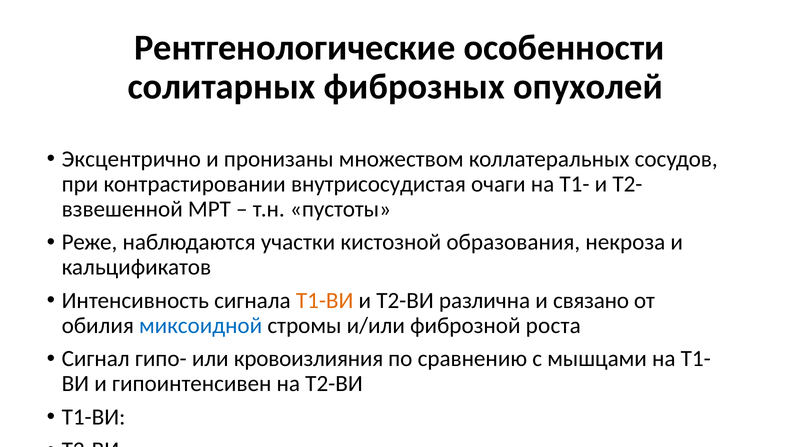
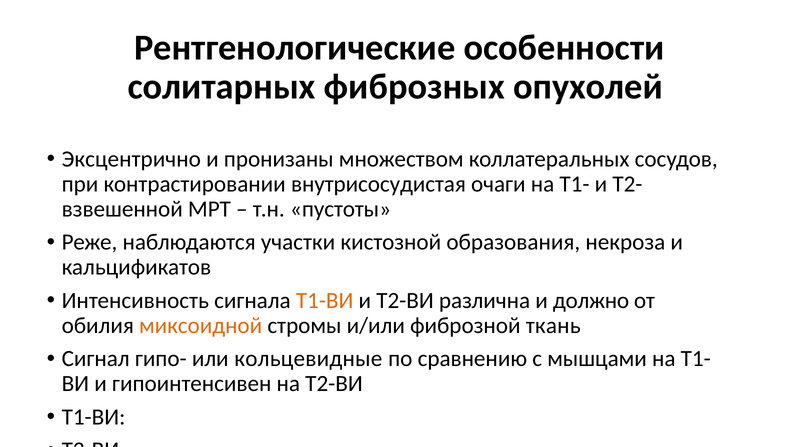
связано: связано -> должно
миксоидной colour: blue -> orange
роста: роста -> ткань
кровоизлияния: кровоизлияния -> кольцевидные
